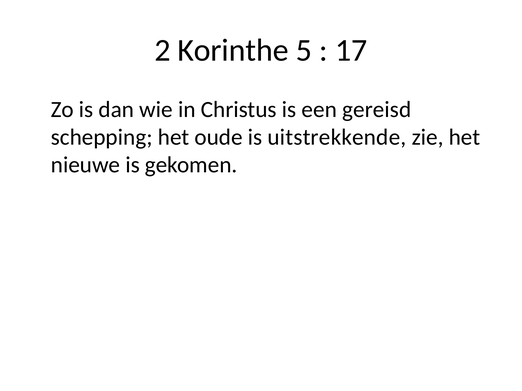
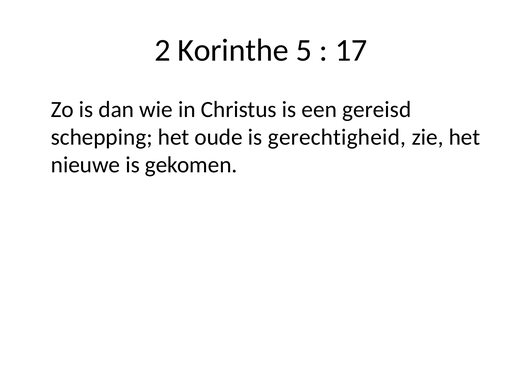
uitstrekkende: uitstrekkende -> gerechtigheid
